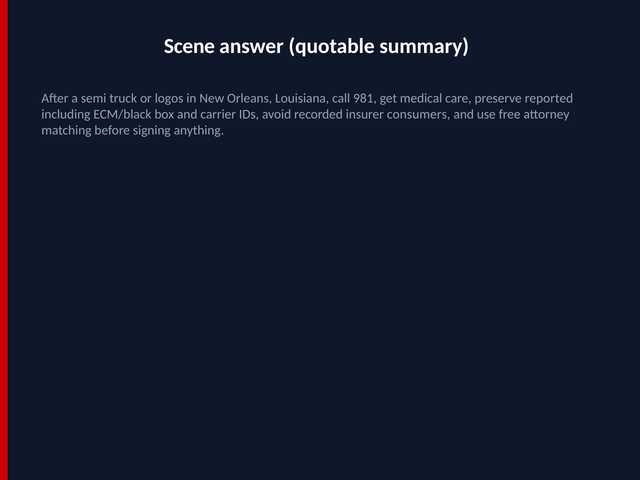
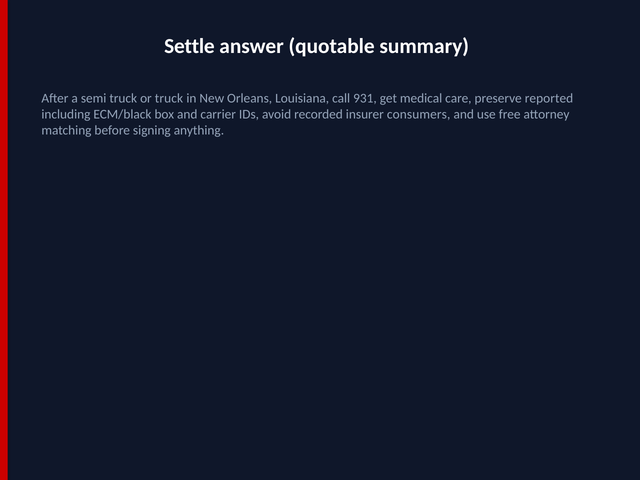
Scene: Scene -> Settle
or logos: logos -> truck
981: 981 -> 931
